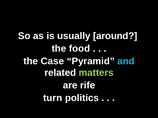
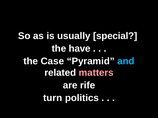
around: around -> special
food: food -> have
matters colour: light green -> pink
